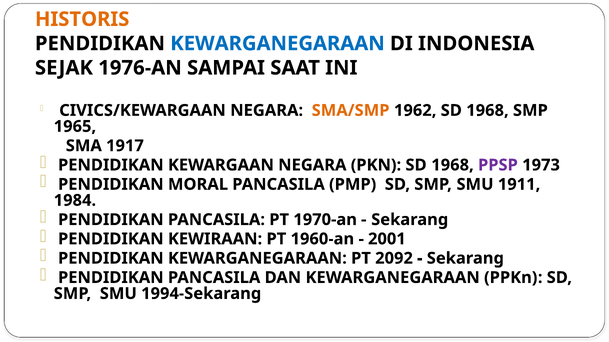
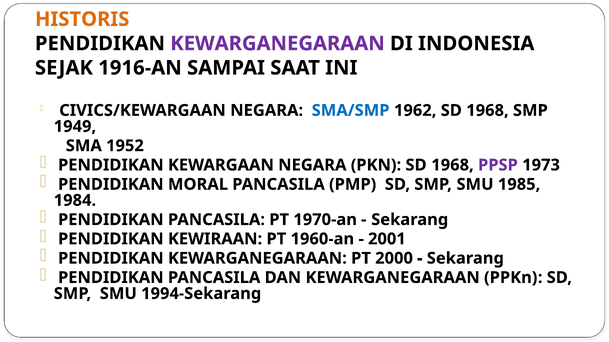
KEWARGANEGARAAN at (278, 44) colour: blue -> purple
1976-AN: 1976-AN -> 1916-AN
SMA/SMP colour: orange -> blue
1965: 1965 -> 1949
1917: 1917 -> 1952
1911: 1911 -> 1985
2092: 2092 -> 2000
